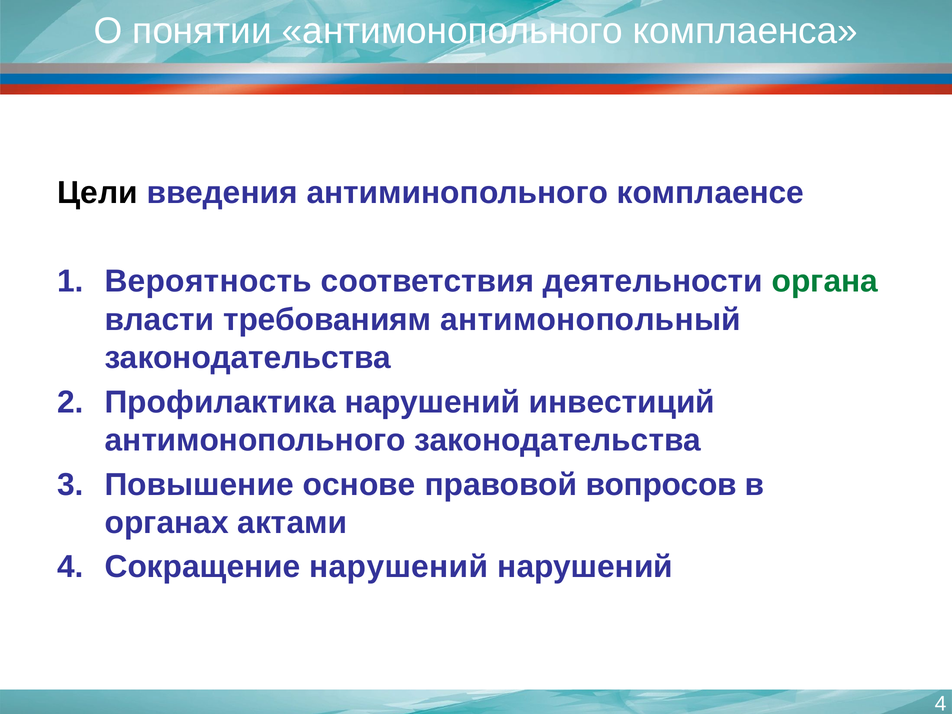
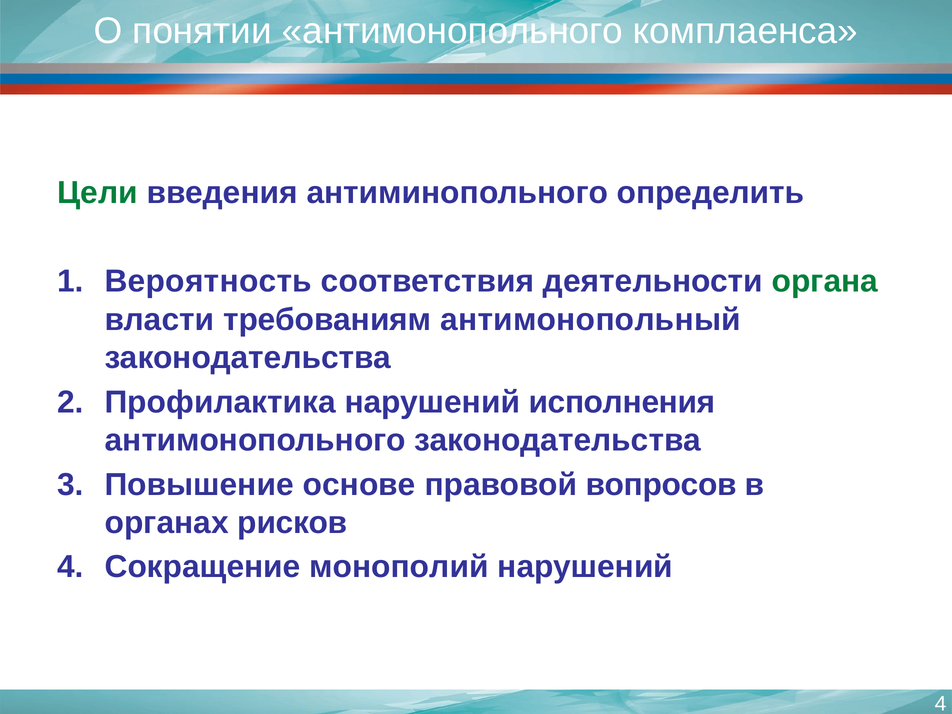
Цели colour: black -> green
комплаенсе: комплаенсе -> определить
инвестиций: инвестиций -> исполнения
актами: актами -> рисков
Сокращение нарушений: нарушений -> монополий
